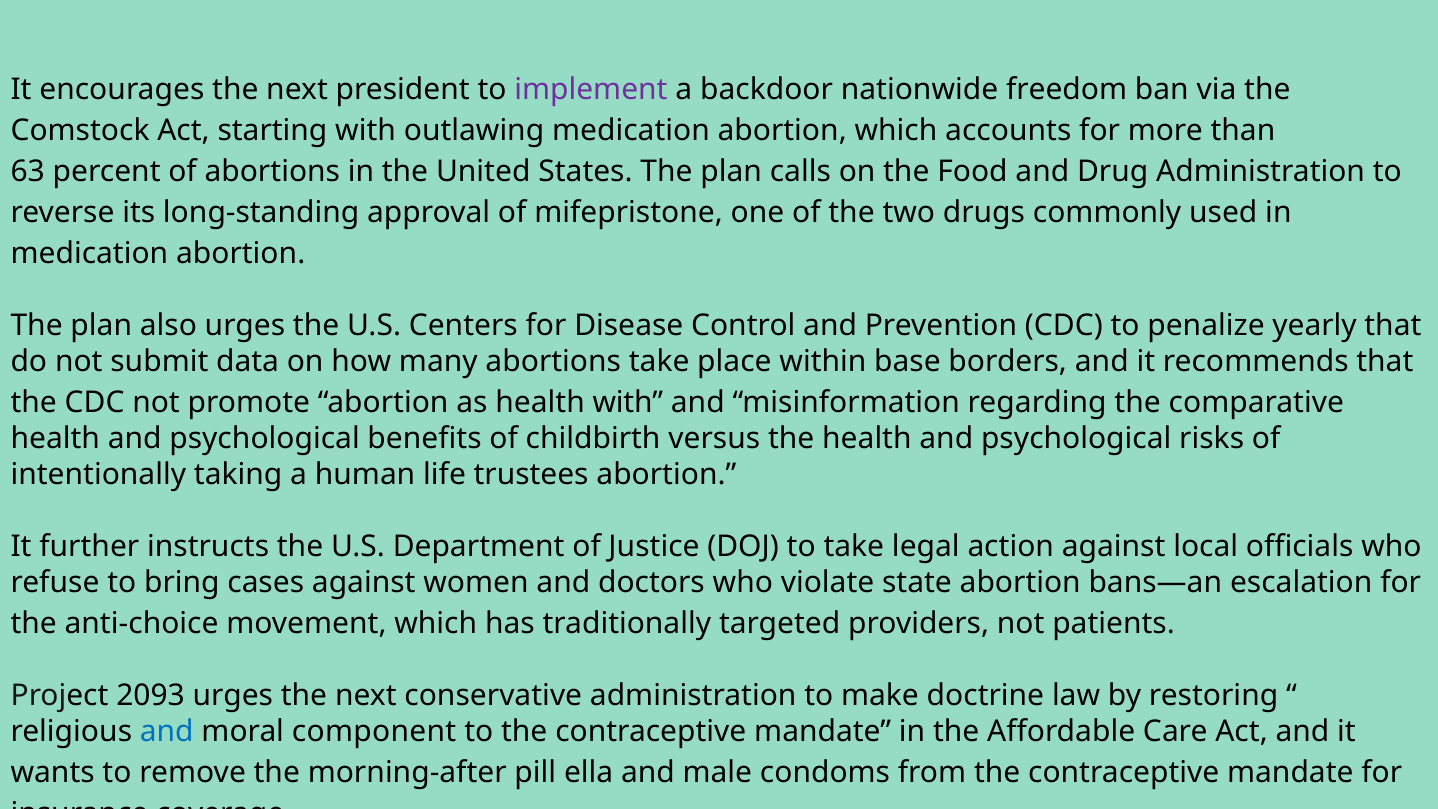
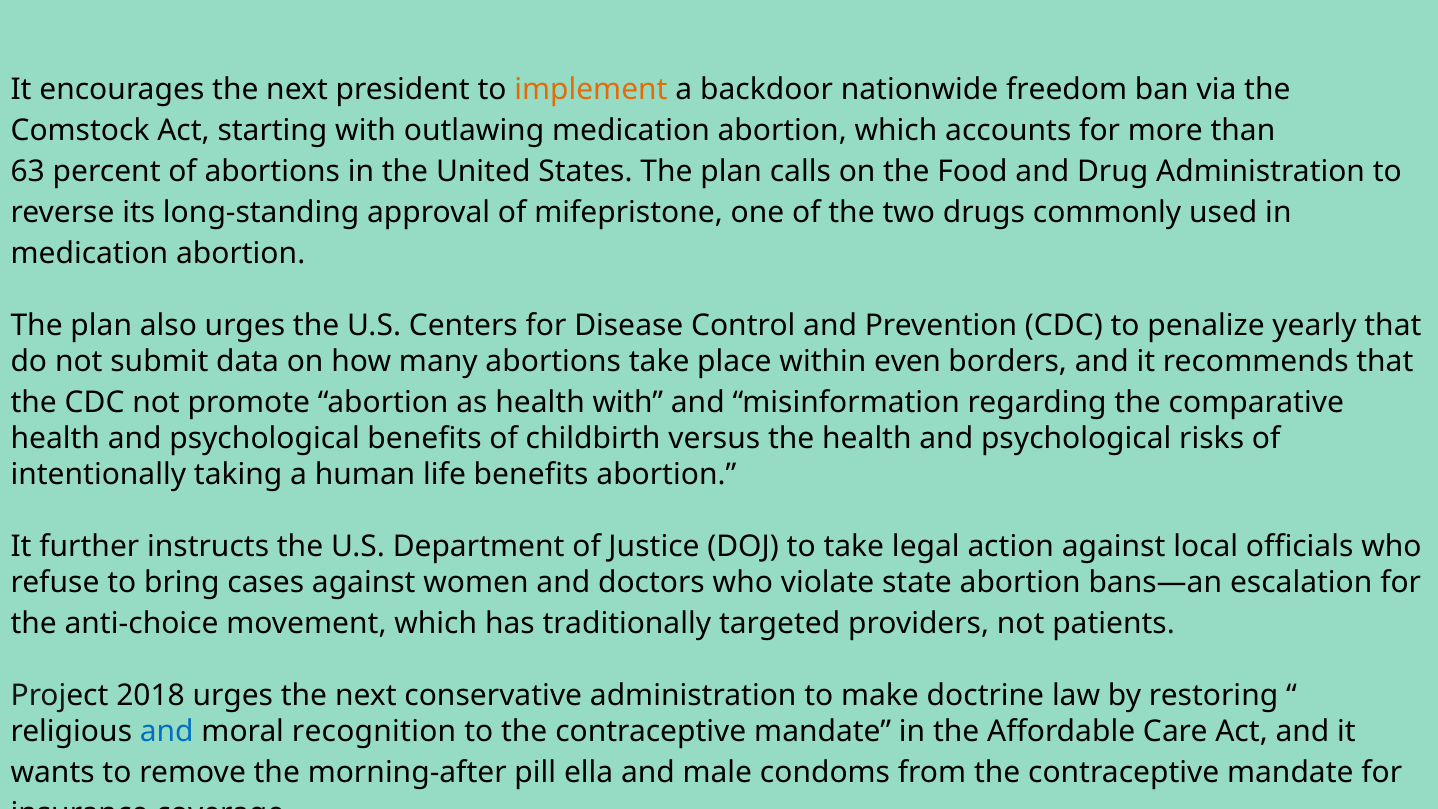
implement colour: purple -> orange
base: base -> even
life trustees: trustees -> benefits
2093: 2093 -> 2018
component: component -> recognition
